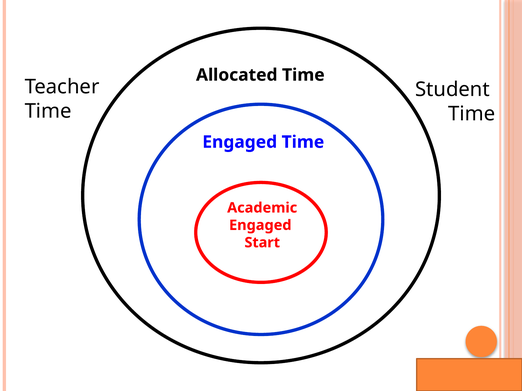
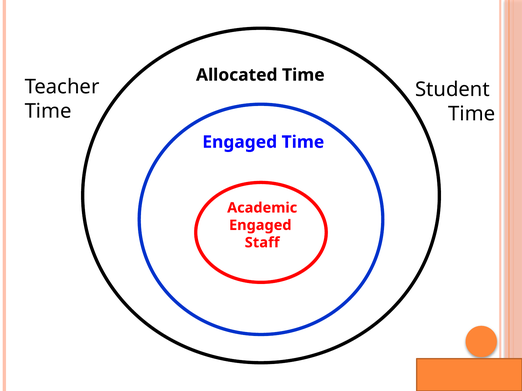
Start: Start -> Staff
